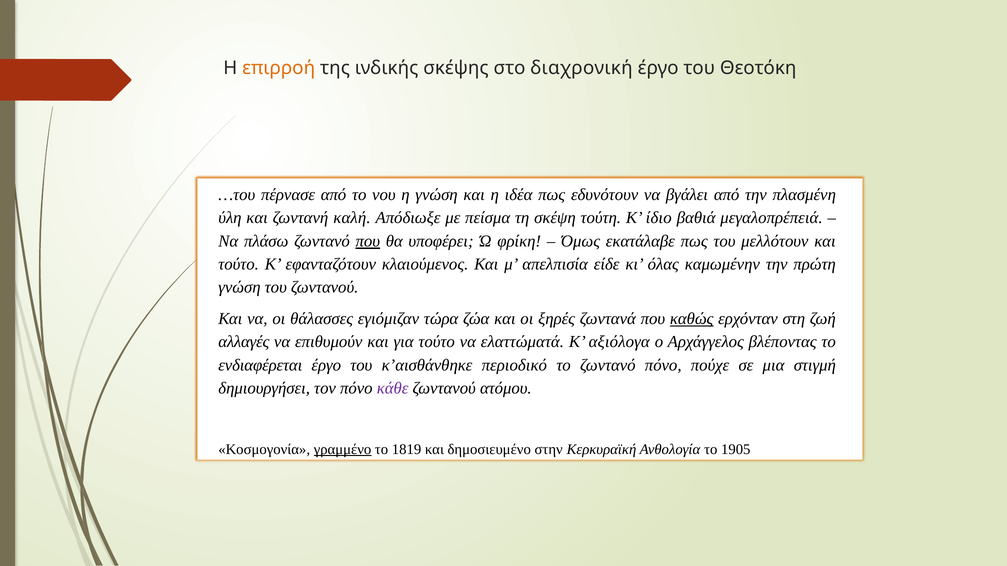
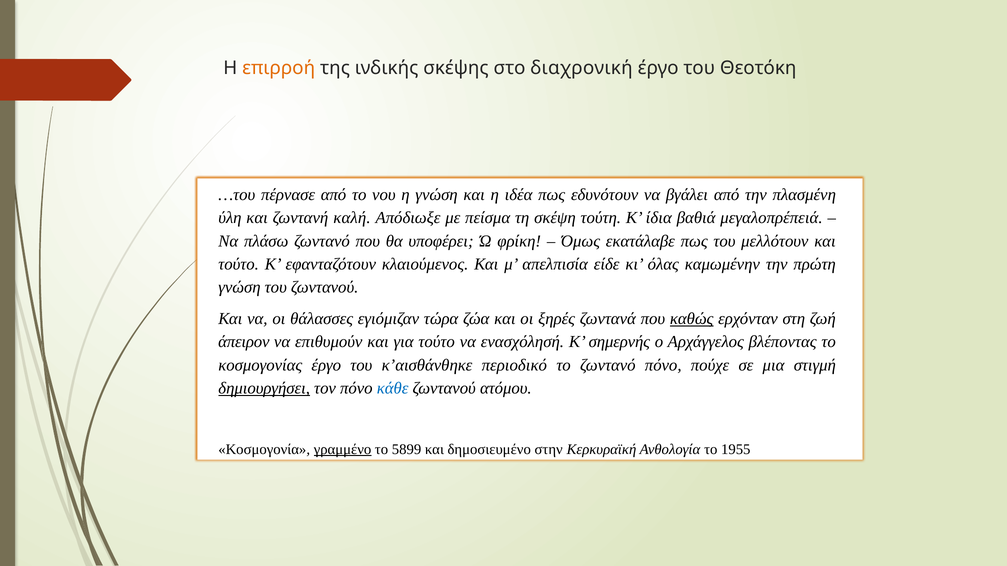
ίδιο: ίδιο -> ίδια
που at (368, 241) underline: present -> none
αλλαγές: αλλαγές -> άπειρον
ελαττώματά: ελαττώματά -> ενασχόλησή
αξιόλογα: αξιόλογα -> σημερνής
ενδιαφέρεται: ενδιαφέρεται -> κοσμογονίας
δημιουργήσει underline: none -> present
κάθε colour: purple -> blue
1819: 1819 -> 5899
1905: 1905 -> 1955
